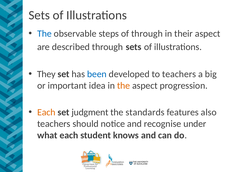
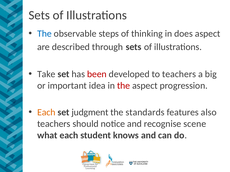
of through: through -> thinking
their: their -> does
They: They -> Take
been colour: blue -> red
the at (124, 86) colour: orange -> red
under: under -> scene
